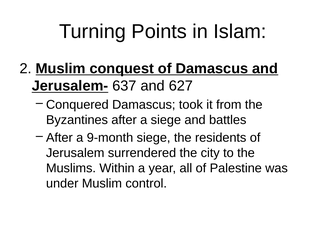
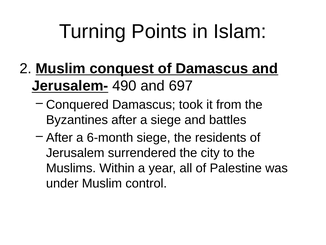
637: 637 -> 490
627: 627 -> 697
9-month: 9-month -> 6-month
